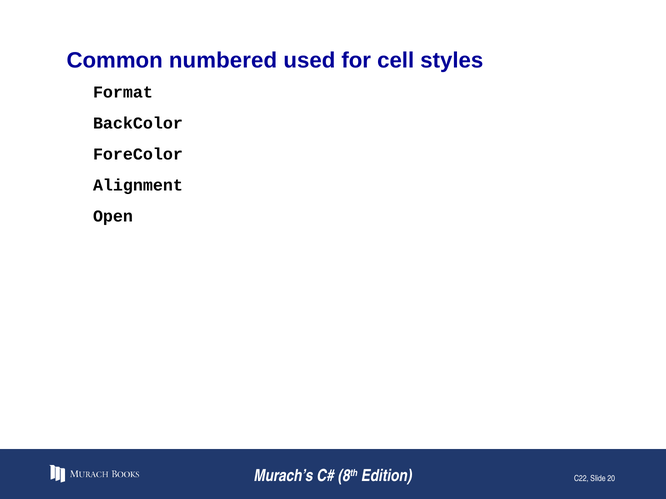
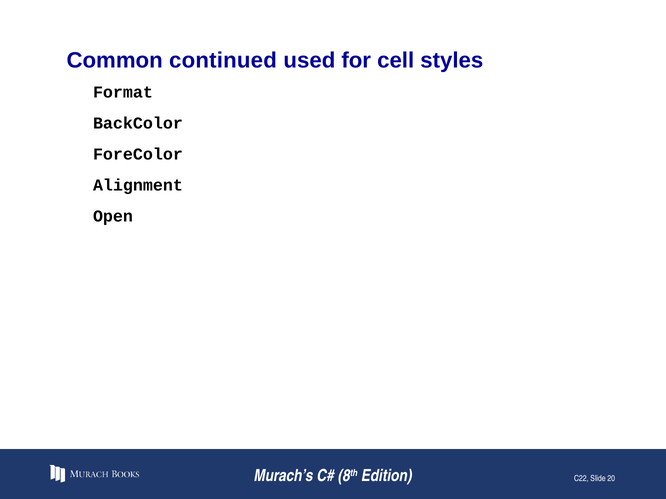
numbered: numbered -> continued
